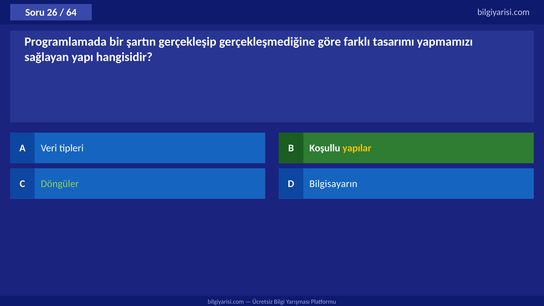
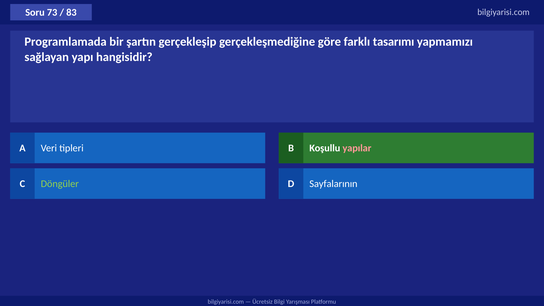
26: 26 -> 73
64: 64 -> 83
yapılar colour: yellow -> pink
Bilgisayarın: Bilgisayarın -> Sayfalarının
